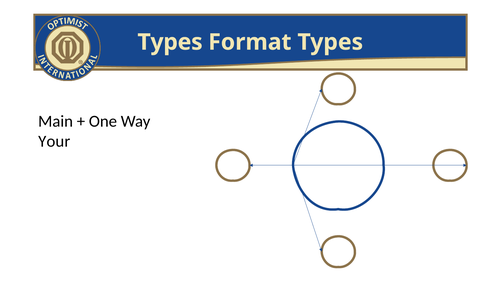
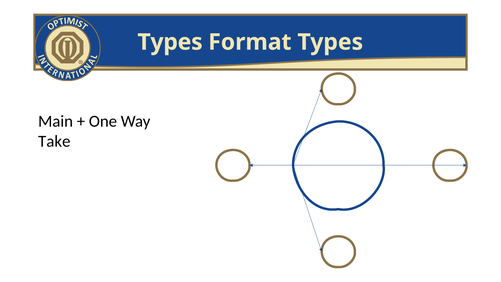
Your: Your -> Take
